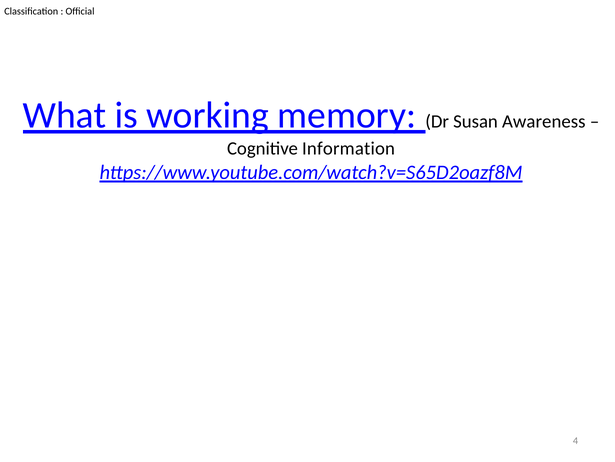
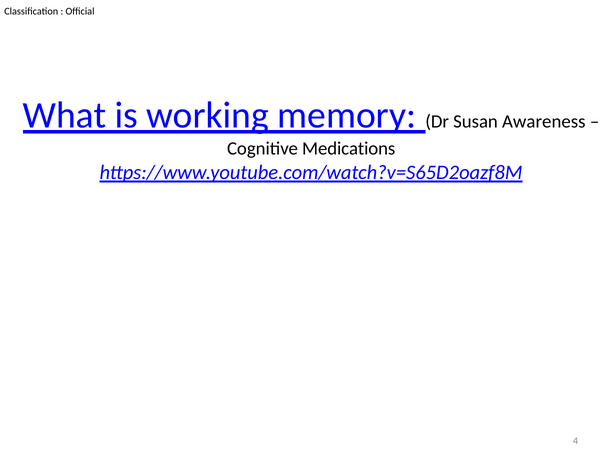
Information: Information -> Medications
